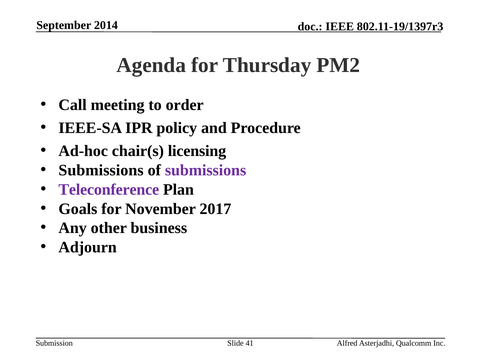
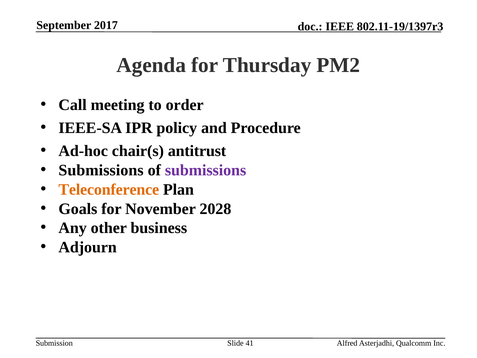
2014: 2014 -> 2017
licensing: licensing -> antitrust
Teleconference colour: purple -> orange
2017: 2017 -> 2028
